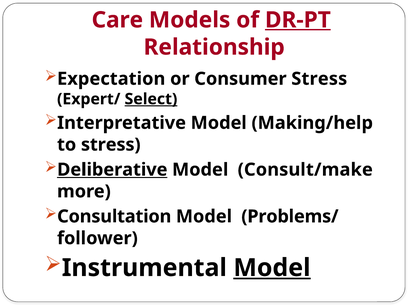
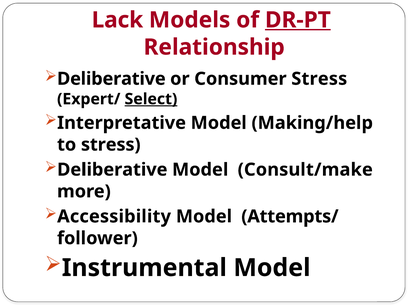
Care: Care -> Lack
Expectation at (111, 79): Expectation -> Deliberative
Deliberative at (112, 170) underline: present -> none
Consultation: Consultation -> Accessibility
Problems/: Problems/ -> Attempts/
Model at (272, 268) underline: present -> none
